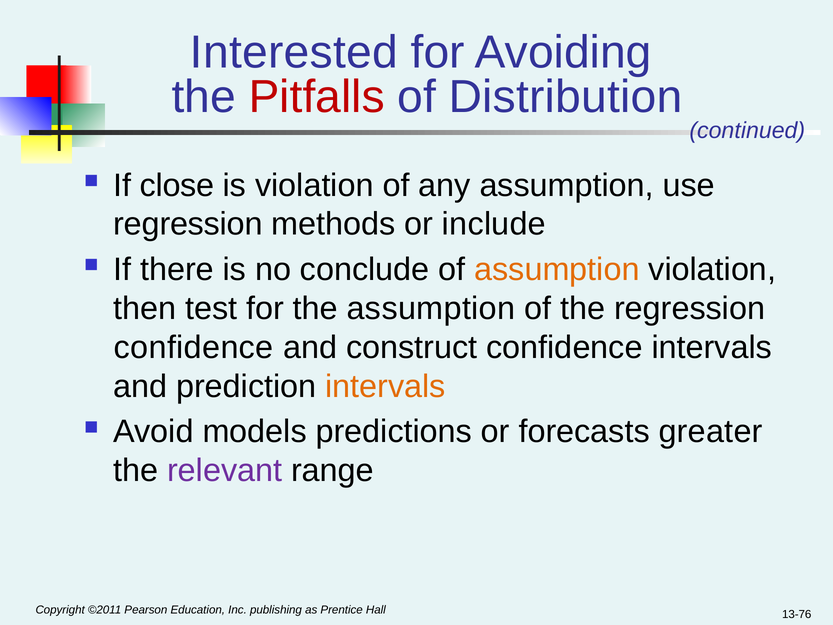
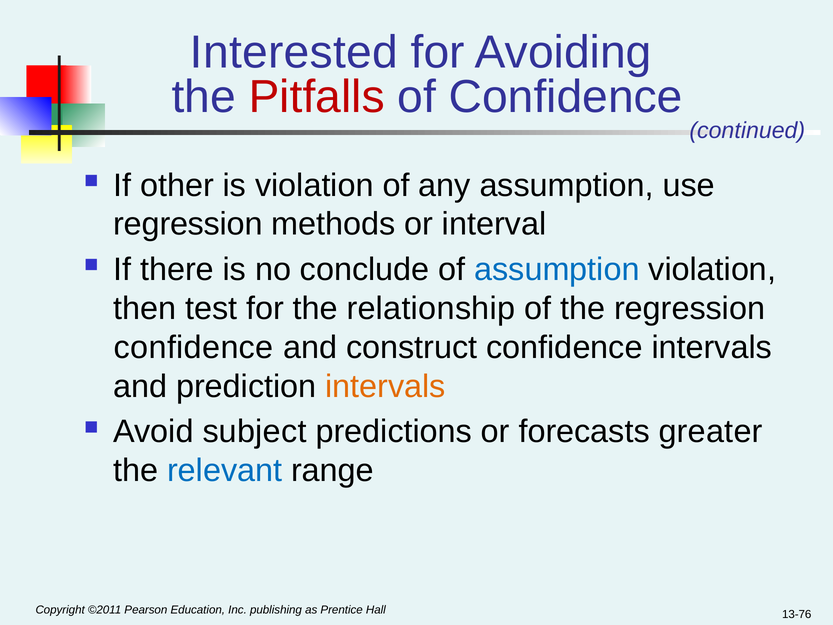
of Distribution: Distribution -> Confidence
close: close -> other
include: include -> interval
assumption at (557, 270) colour: orange -> blue
the assumption: assumption -> relationship
models: models -> subject
relevant colour: purple -> blue
